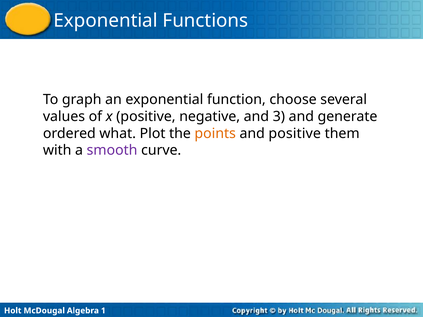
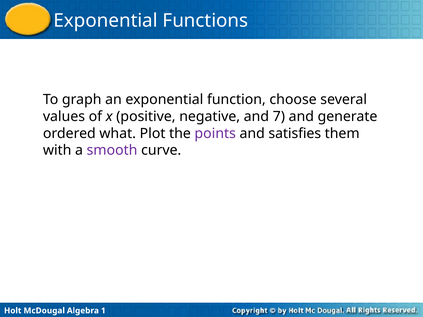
3: 3 -> 7
points colour: orange -> purple
and positive: positive -> satisfies
